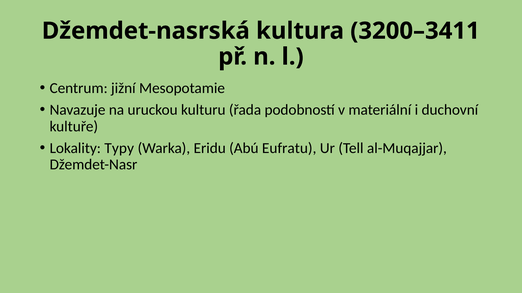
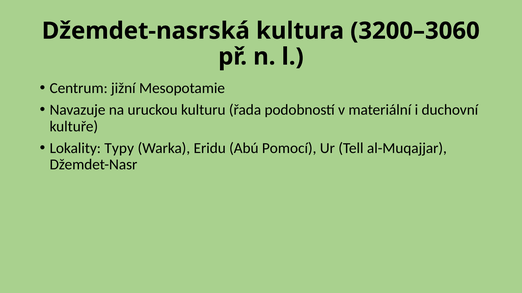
3200–3411: 3200–3411 -> 3200–3060
Eufratu: Eufratu -> Pomocí
